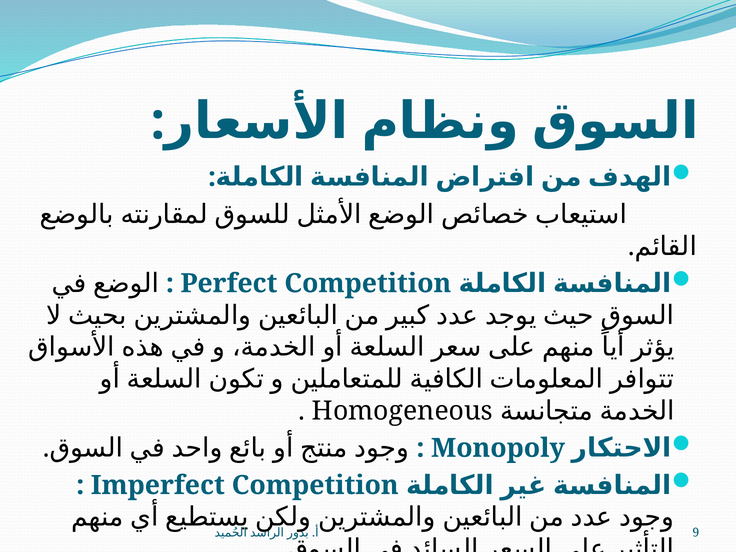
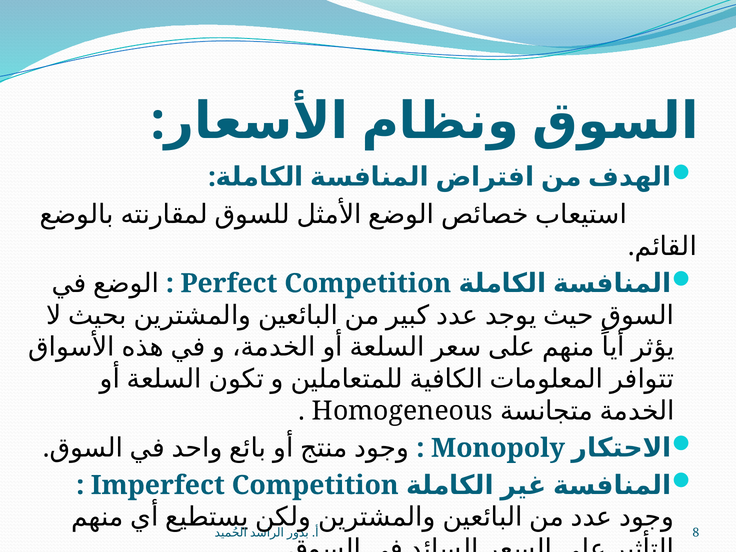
9: 9 -> 8
